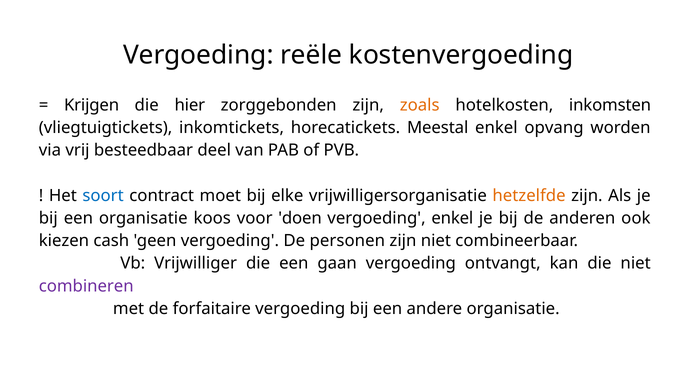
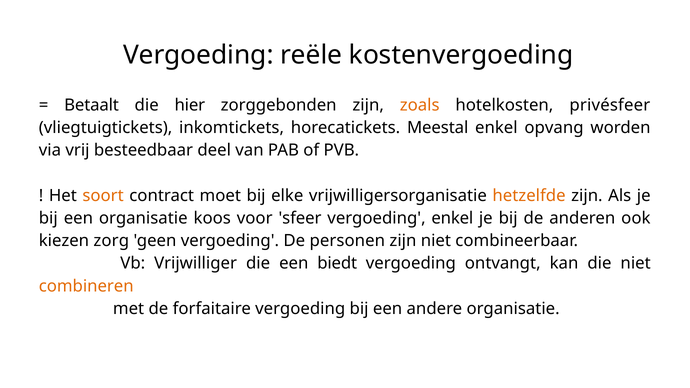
Krijgen: Krijgen -> Betaalt
inkomsten: inkomsten -> privésfeer
soort colour: blue -> orange
doen: doen -> sfeer
cash: cash -> zorg
gaan: gaan -> biedt
combineren colour: purple -> orange
